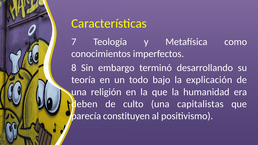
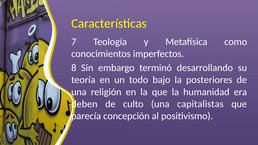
explicación: explicación -> posteriores
constituyen: constituyen -> concepción
